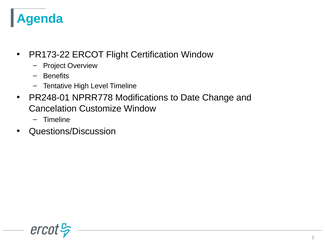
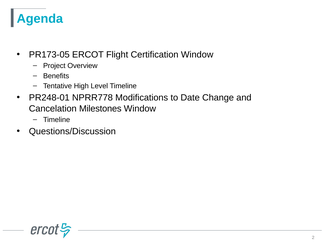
PR173-22: PR173-22 -> PR173-05
Customize: Customize -> Milestones
